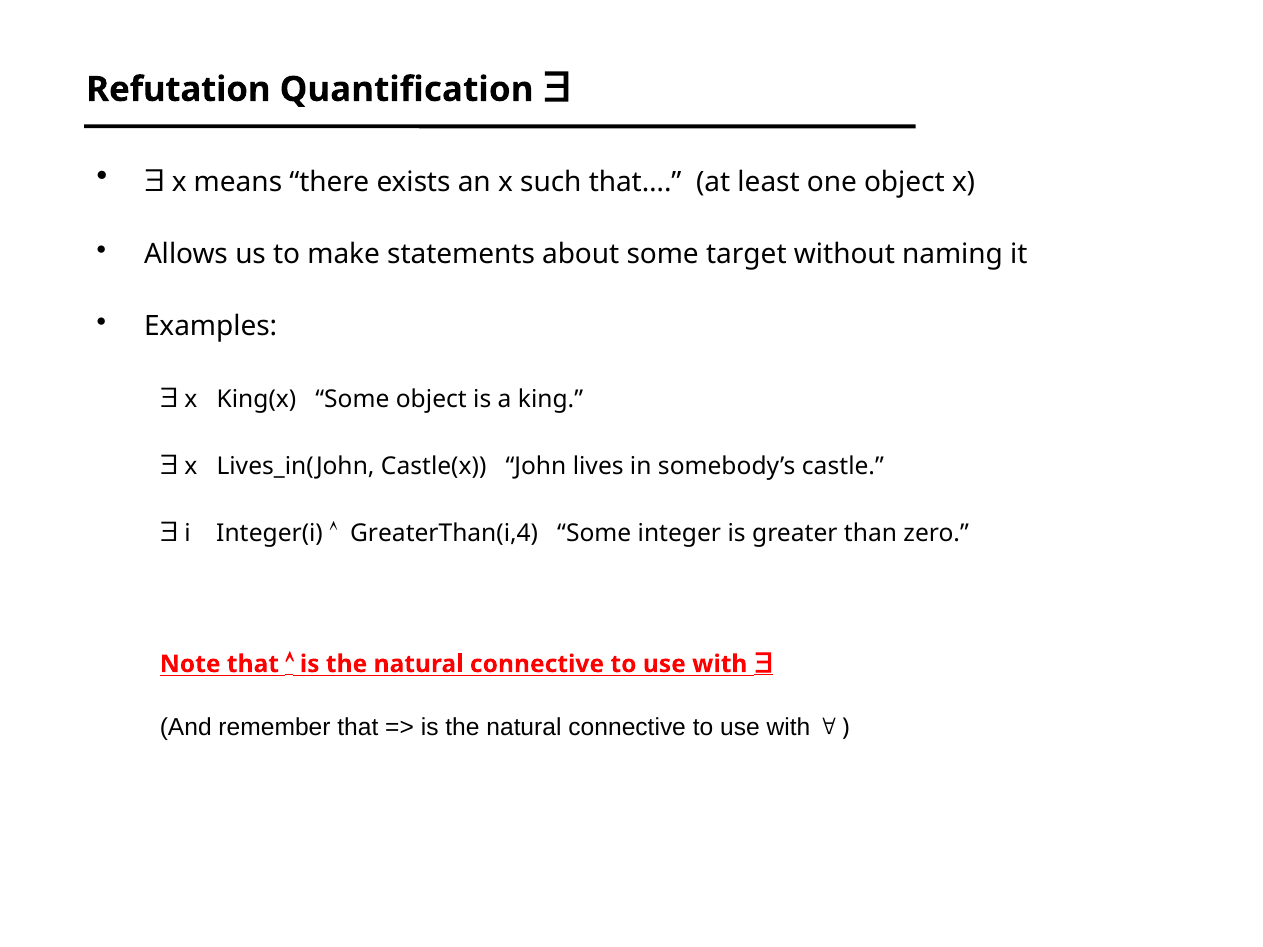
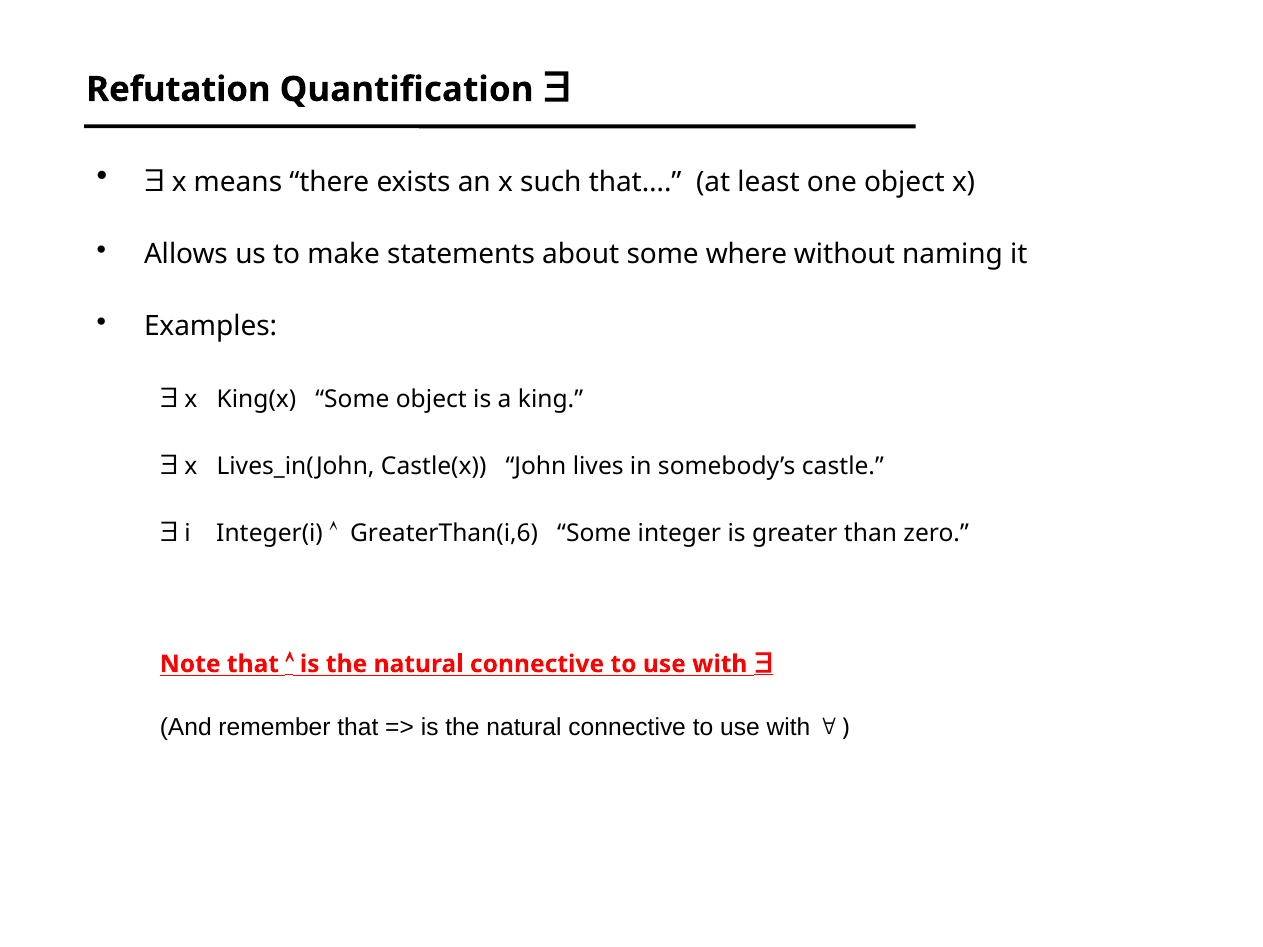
target: target -> where
GreaterThan(i,4: GreaterThan(i,4 -> GreaterThan(i,6
